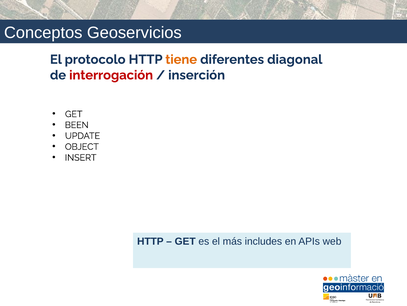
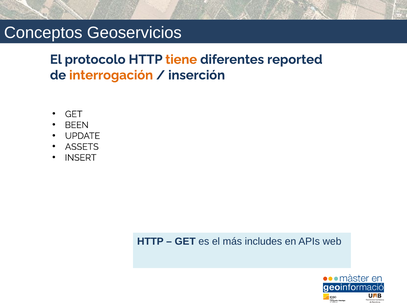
diagonal: diagonal -> reported
interrogación colour: red -> orange
OBJECT: OBJECT -> ASSETS
